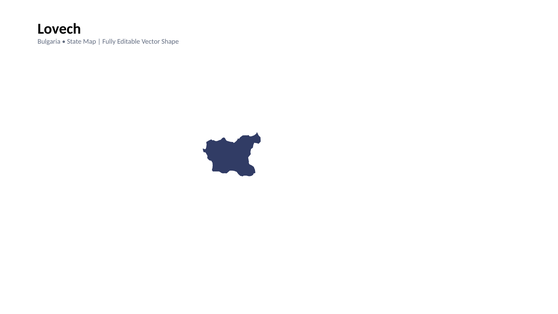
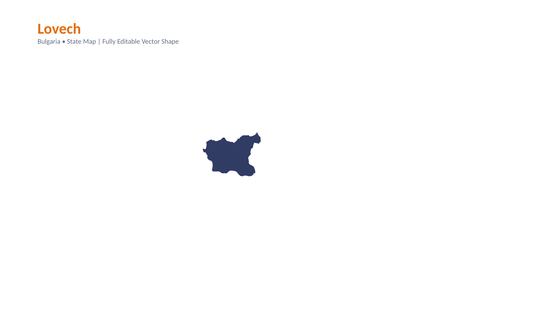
Lovech colour: black -> orange
